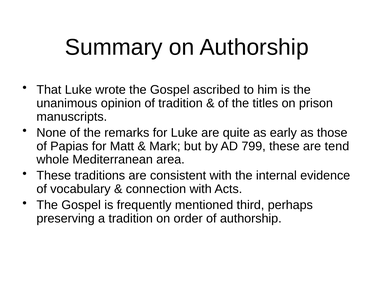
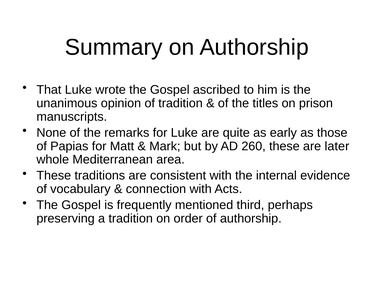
799: 799 -> 260
tend: tend -> later
